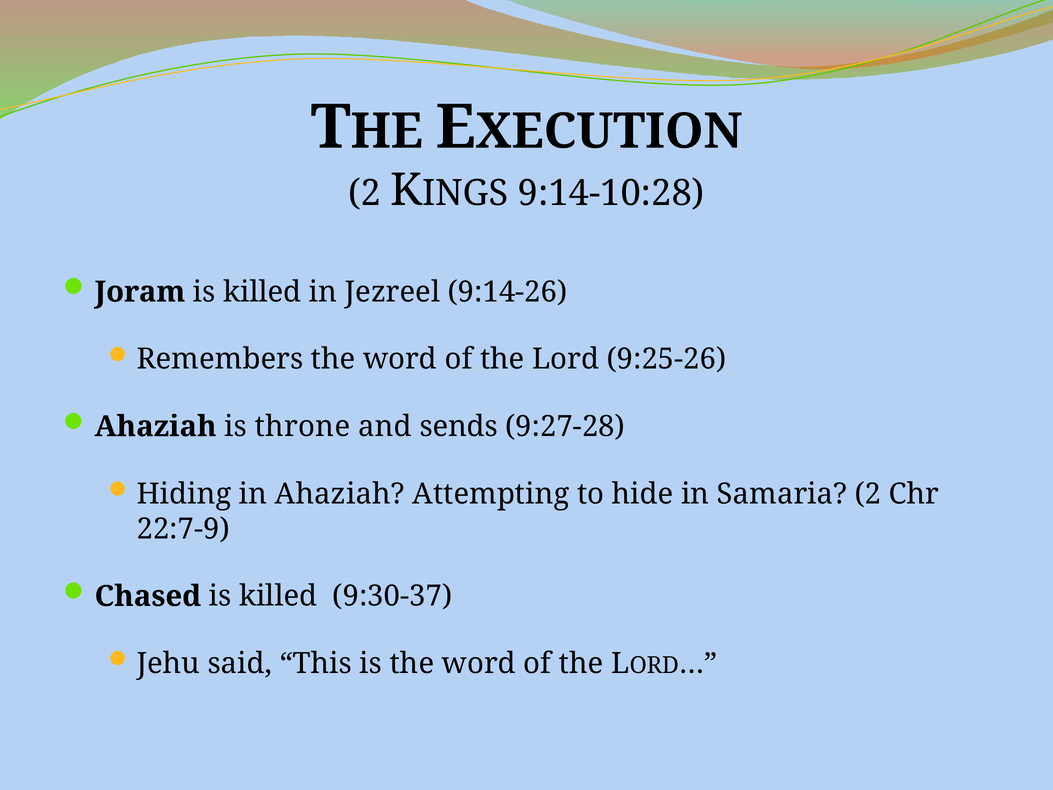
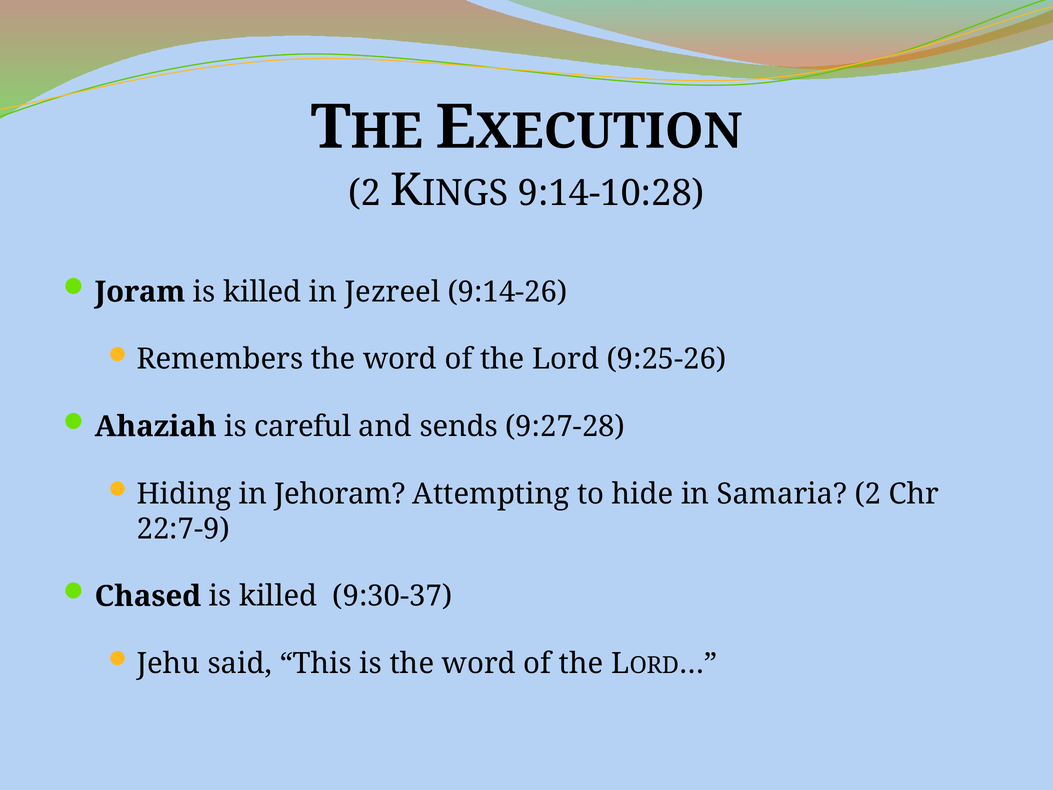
throne: throne -> careful
in Ahaziah: Ahaziah -> Jehoram
